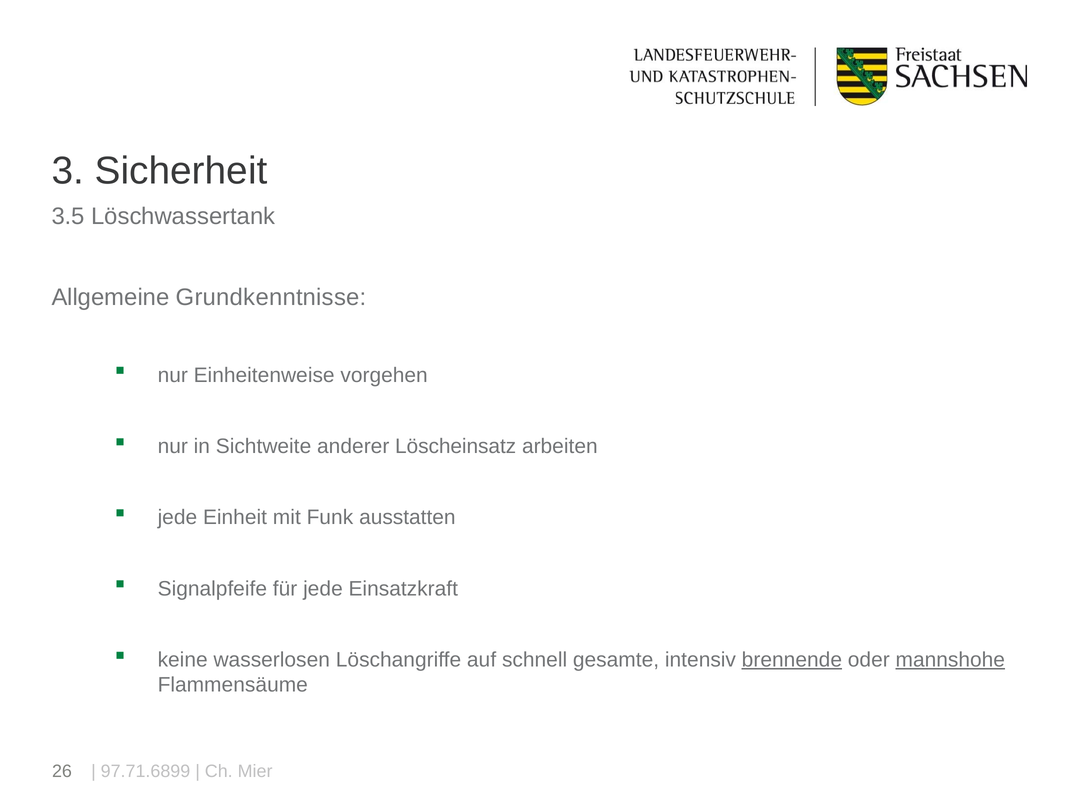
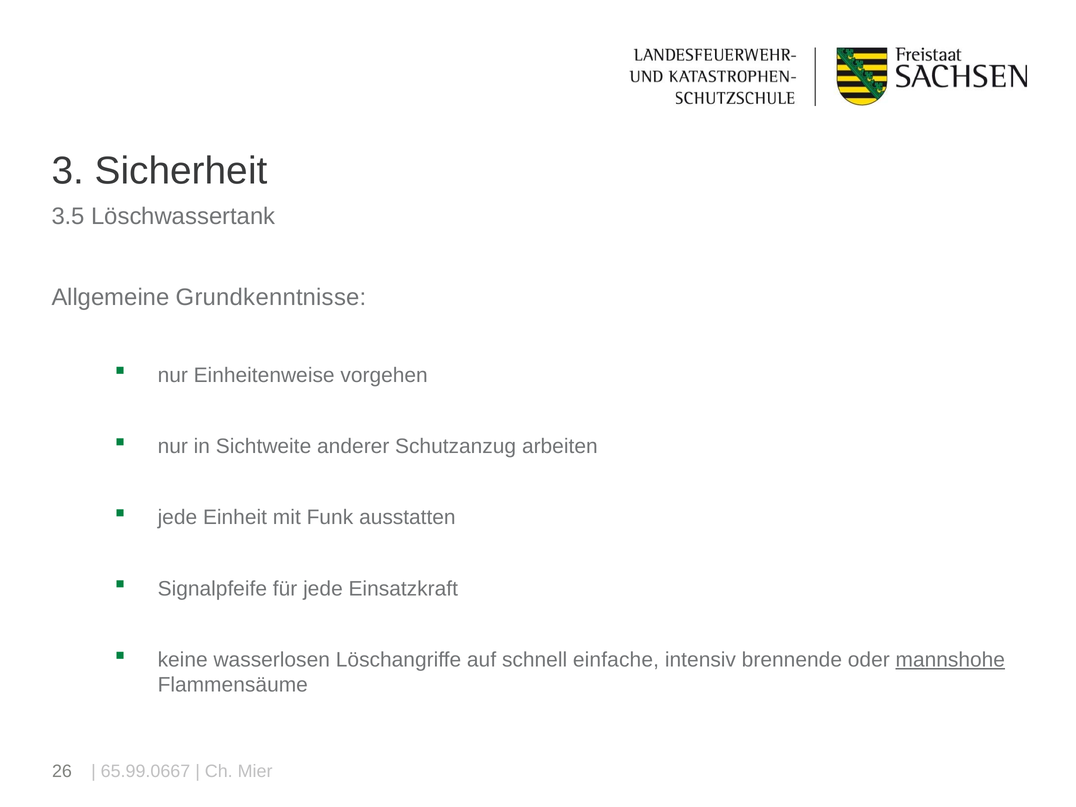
Löscheinsatz: Löscheinsatz -> Schutzanzug
gesamte: gesamte -> einfache
brennende underline: present -> none
97.71.6899: 97.71.6899 -> 65.99.0667
